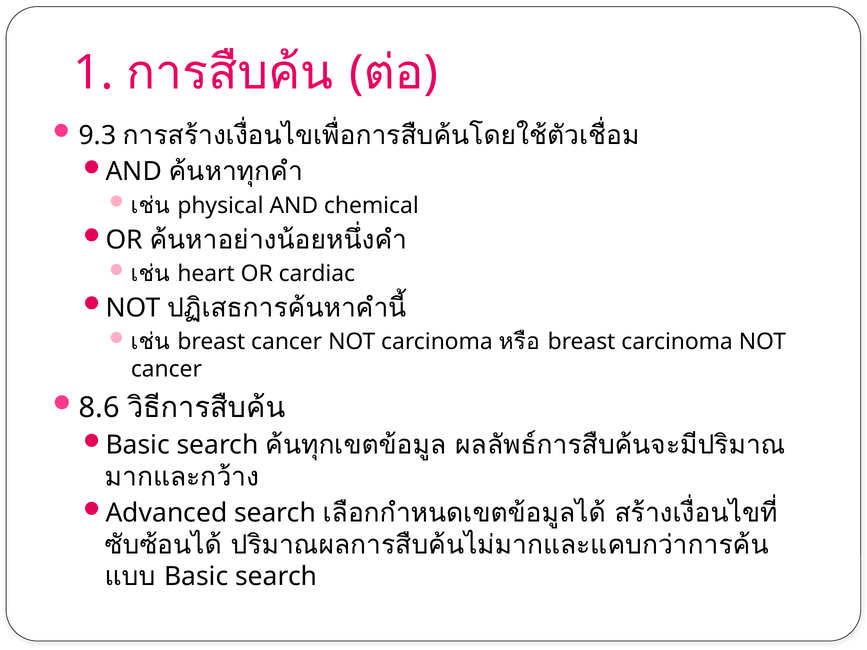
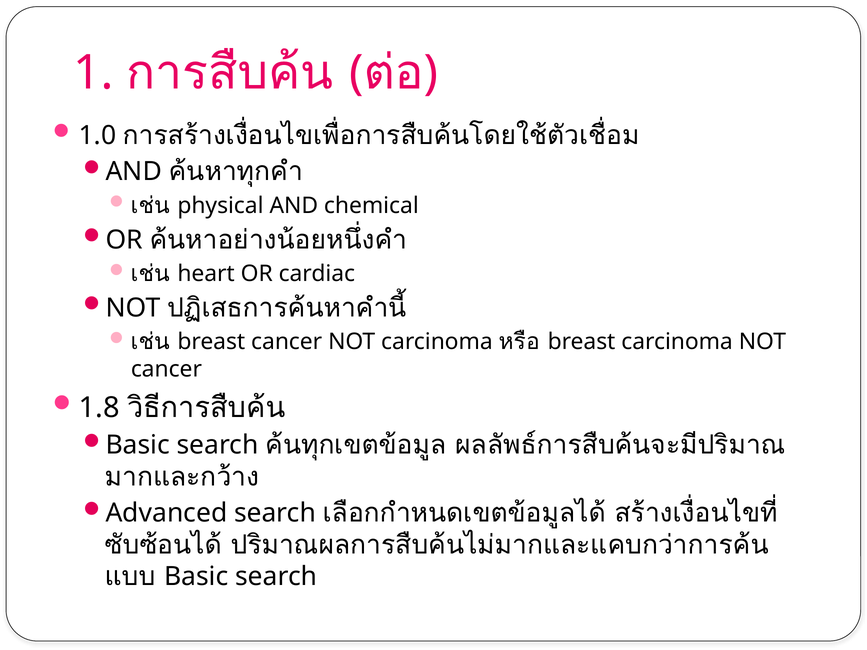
9.3: 9.3 -> 1.0
8.6: 8.6 -> 1.8
